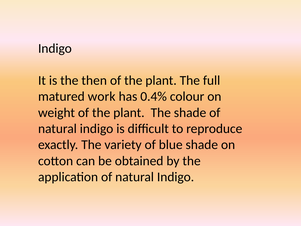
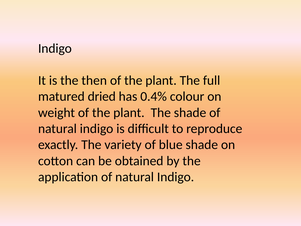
work: work -> dried
